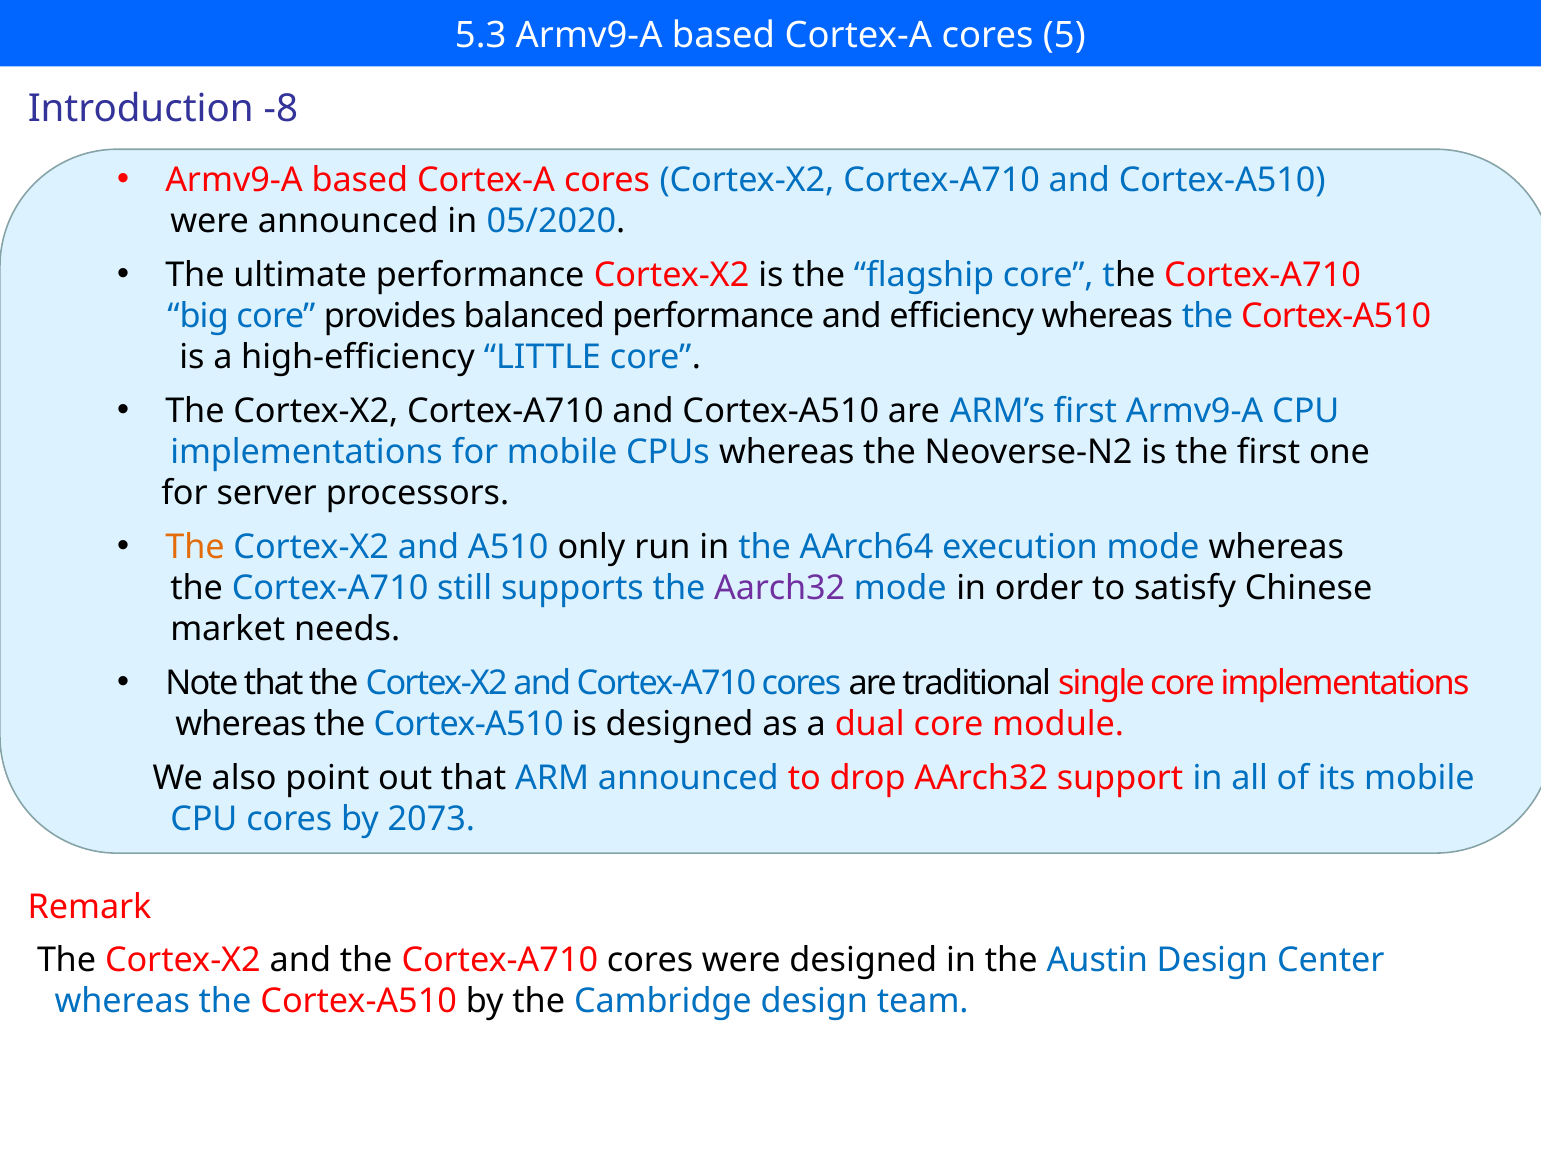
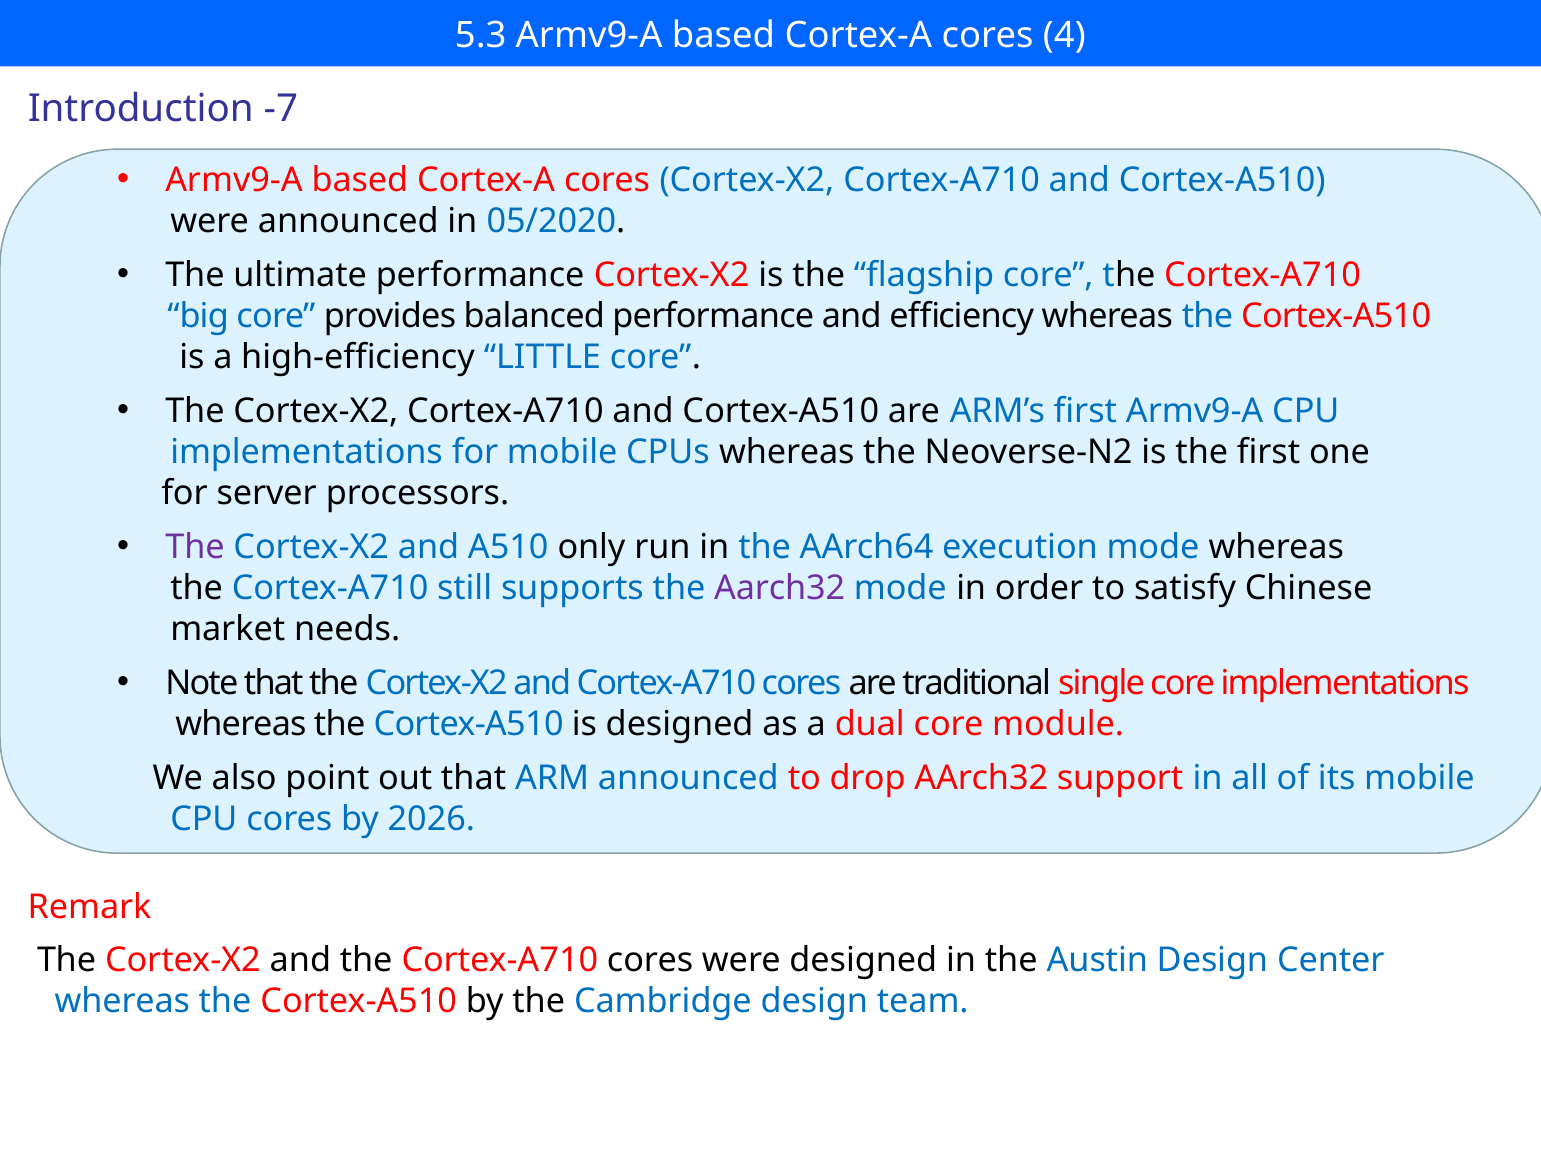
5: 5 -> 4
-8: -8 -> -7
The at (195, 547) colour: orange -> purple
2073: 2073 -> 2026
